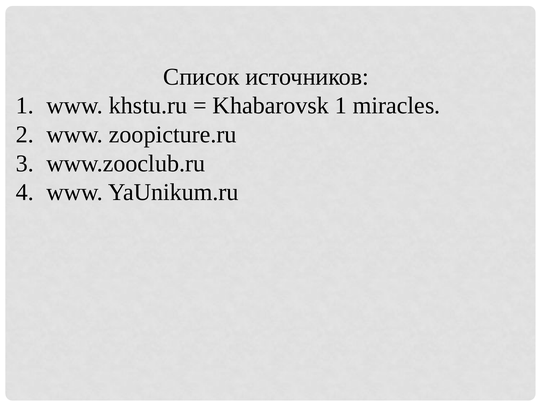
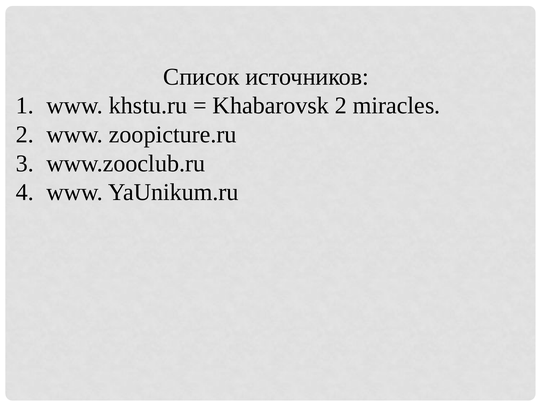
Khabarovsk 1: 1 -> 2
